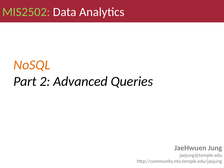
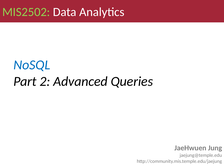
NoSQL colour: orange -> blue
